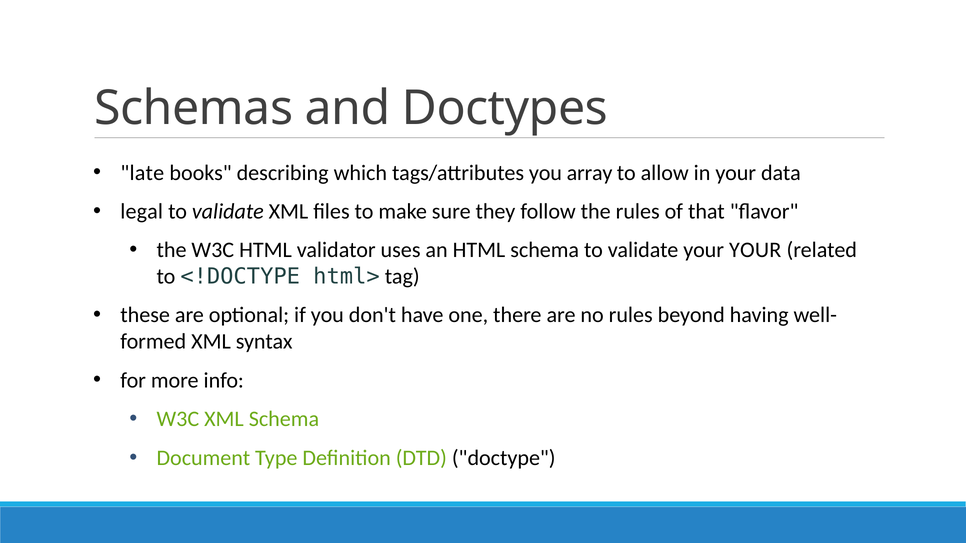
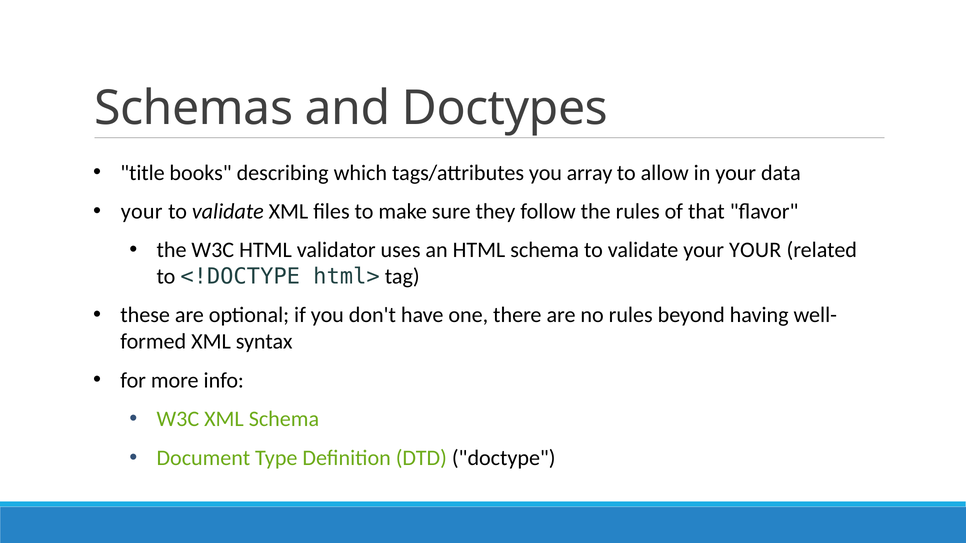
late: late -> title
legal at (142, 212): legal -> your
